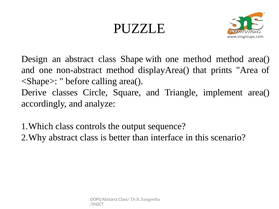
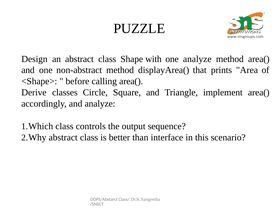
one method: method -> analyze
